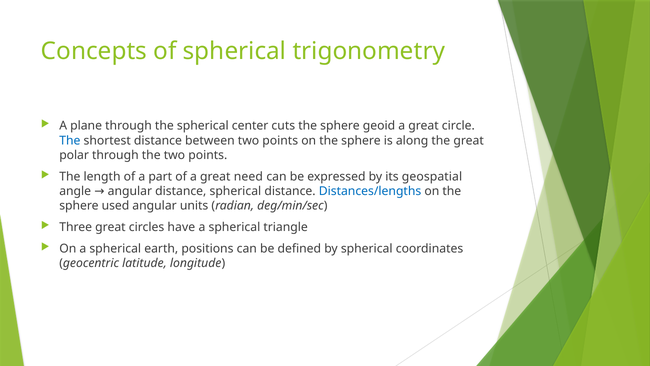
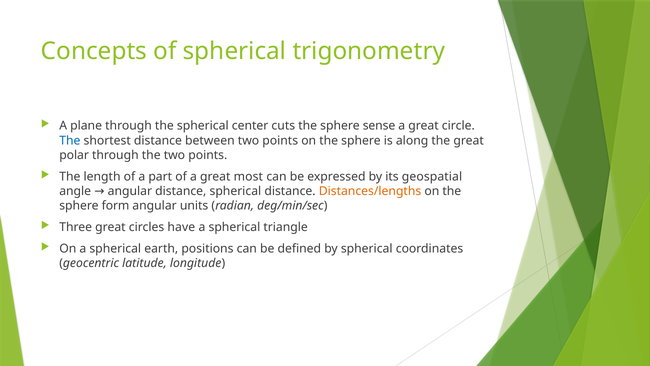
geoid: geoid -> sense
need: need -> most
Distances/lengths colour: blue -> orange
used: used -> form
